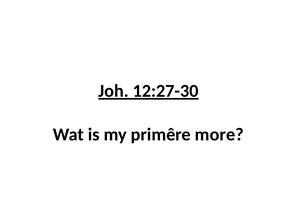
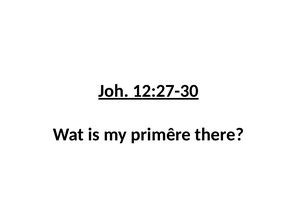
more: more -> there
